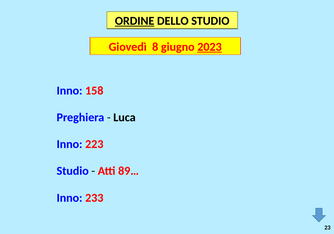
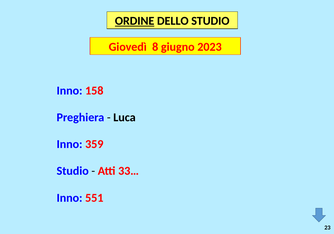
2023 underline: present -> none
223: 223 -> 359
89…: 89… -> 33…
233: 233 -> 551
